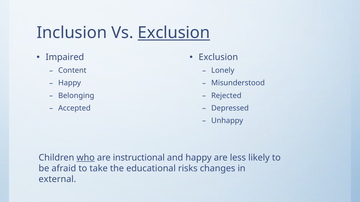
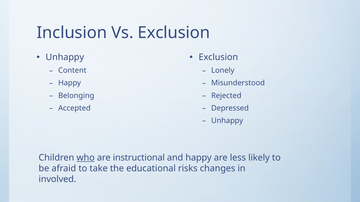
Exclusion at (174, 33) underline: present -> none
Impaired at (65, 57): Impaired -> Unhappy
external: external -> involved
